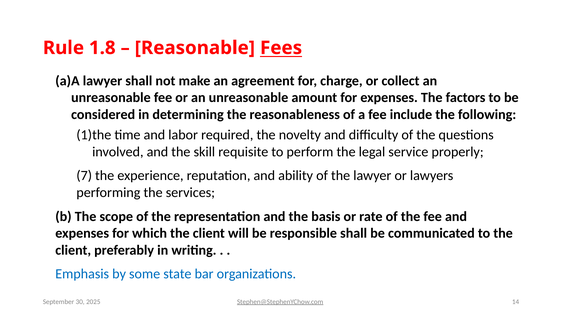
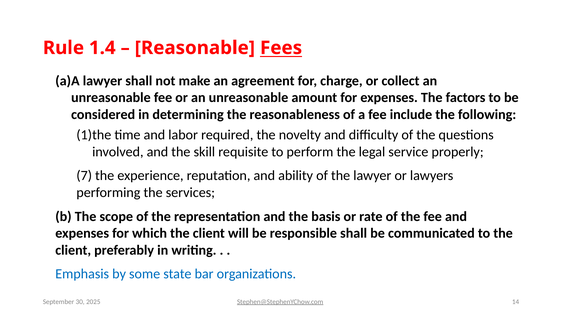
1.8: 1.8 -> 1.4
